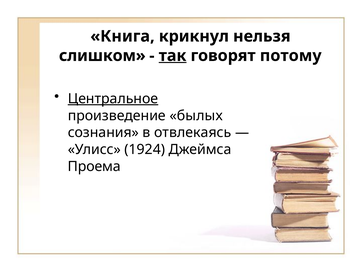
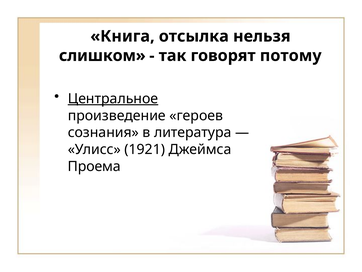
крикнул: крикнул -> отсылка
так underline: present -> none
былых: былых -> героев
отвлекаясь: отвлекаясь -> литература
1924: 1924 -> 1921
